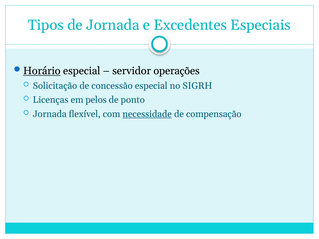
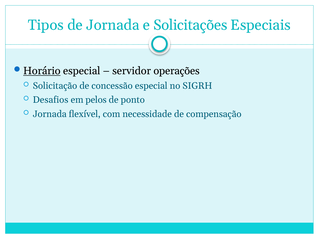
Excedentes: Excedentes -> Solicitações
Licenças: Licenças -> Desafios
necessidade underline: present -> none
